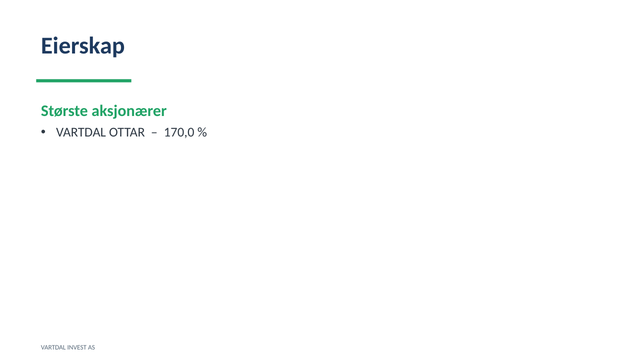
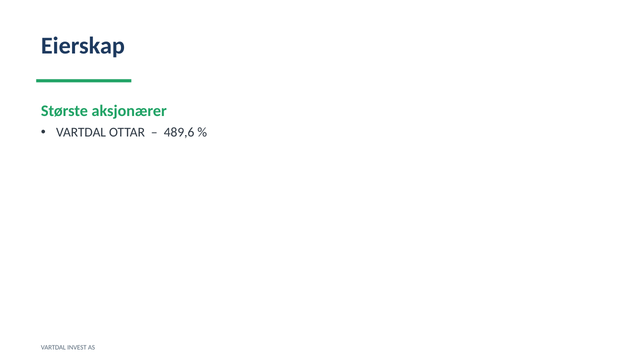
170,0: 170,0 -> 489,6
